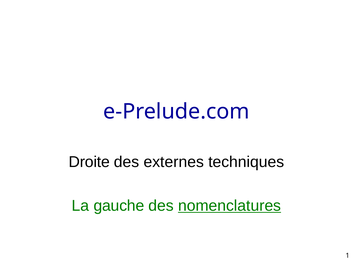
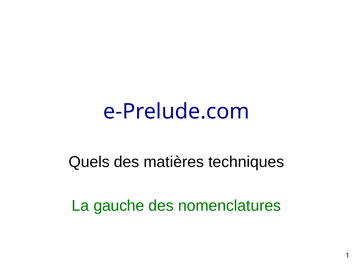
Droite: Droite -> Quels
externes: externes -> matières
nomenclatures underline: present -> none
